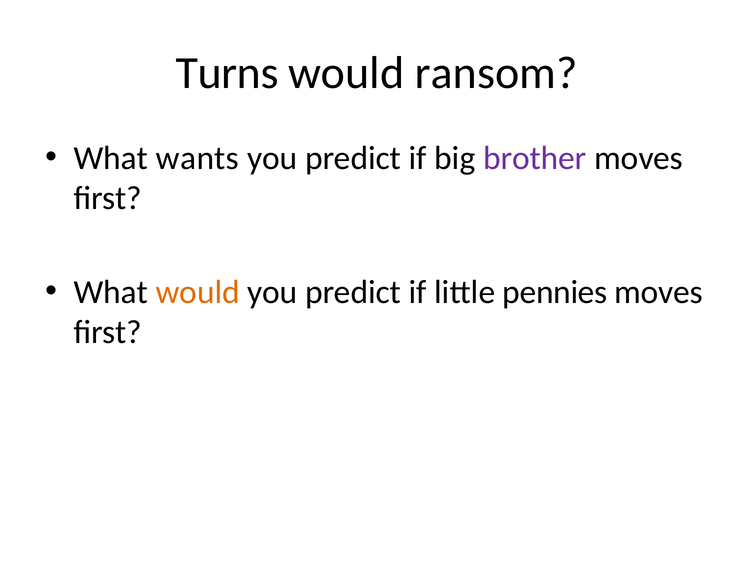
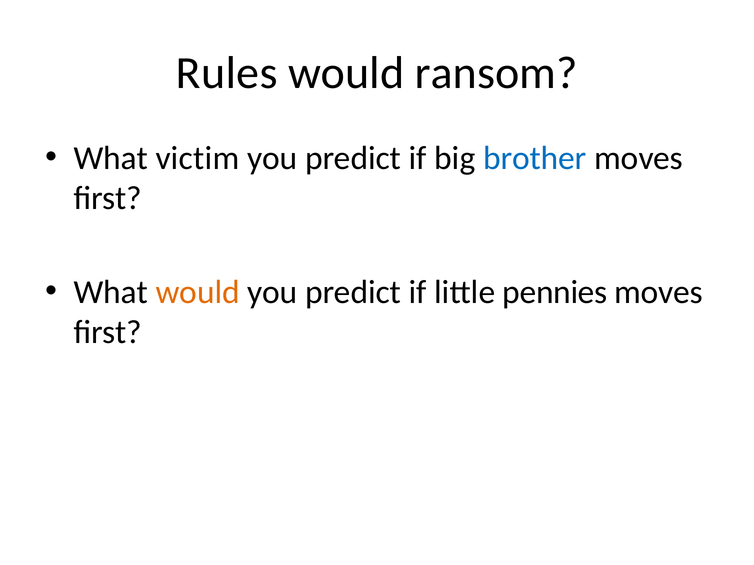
Turns: Turns -> Rules
wants: wants -> victim
brother colour: purple -> blue
